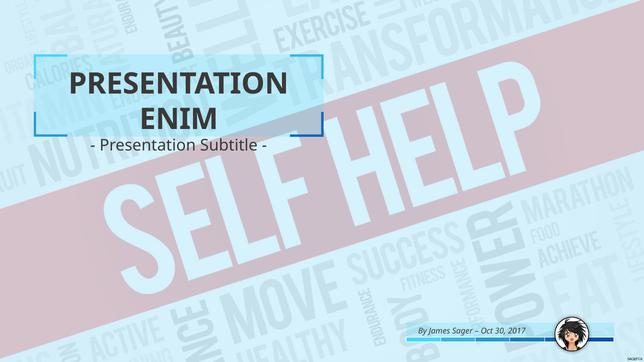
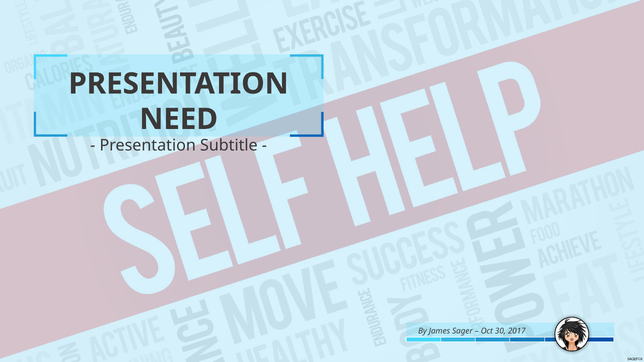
ENIM: ENIM -> NEED
